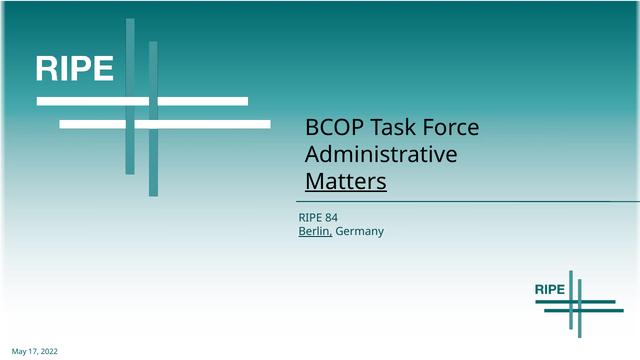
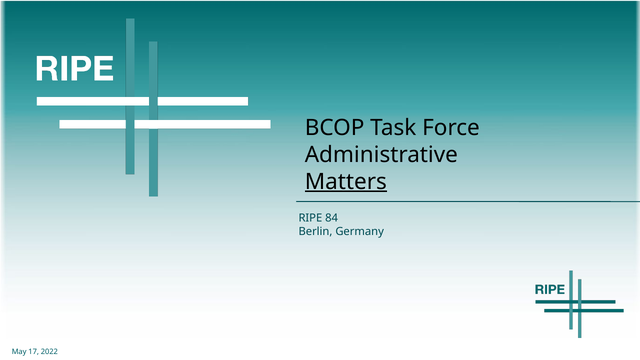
Berlin underline: present -> none
